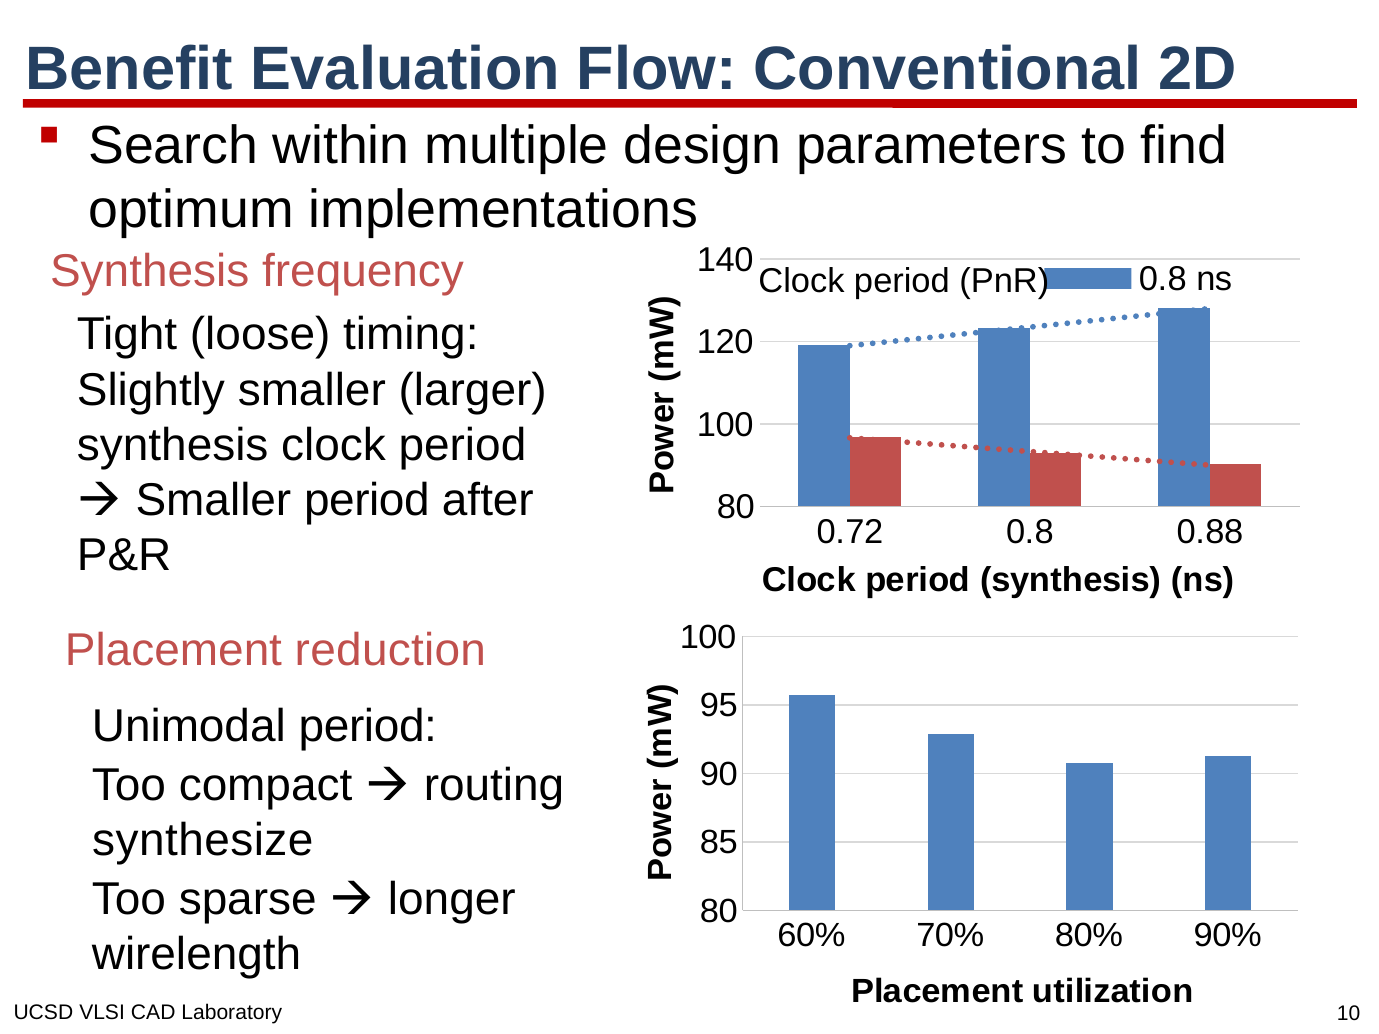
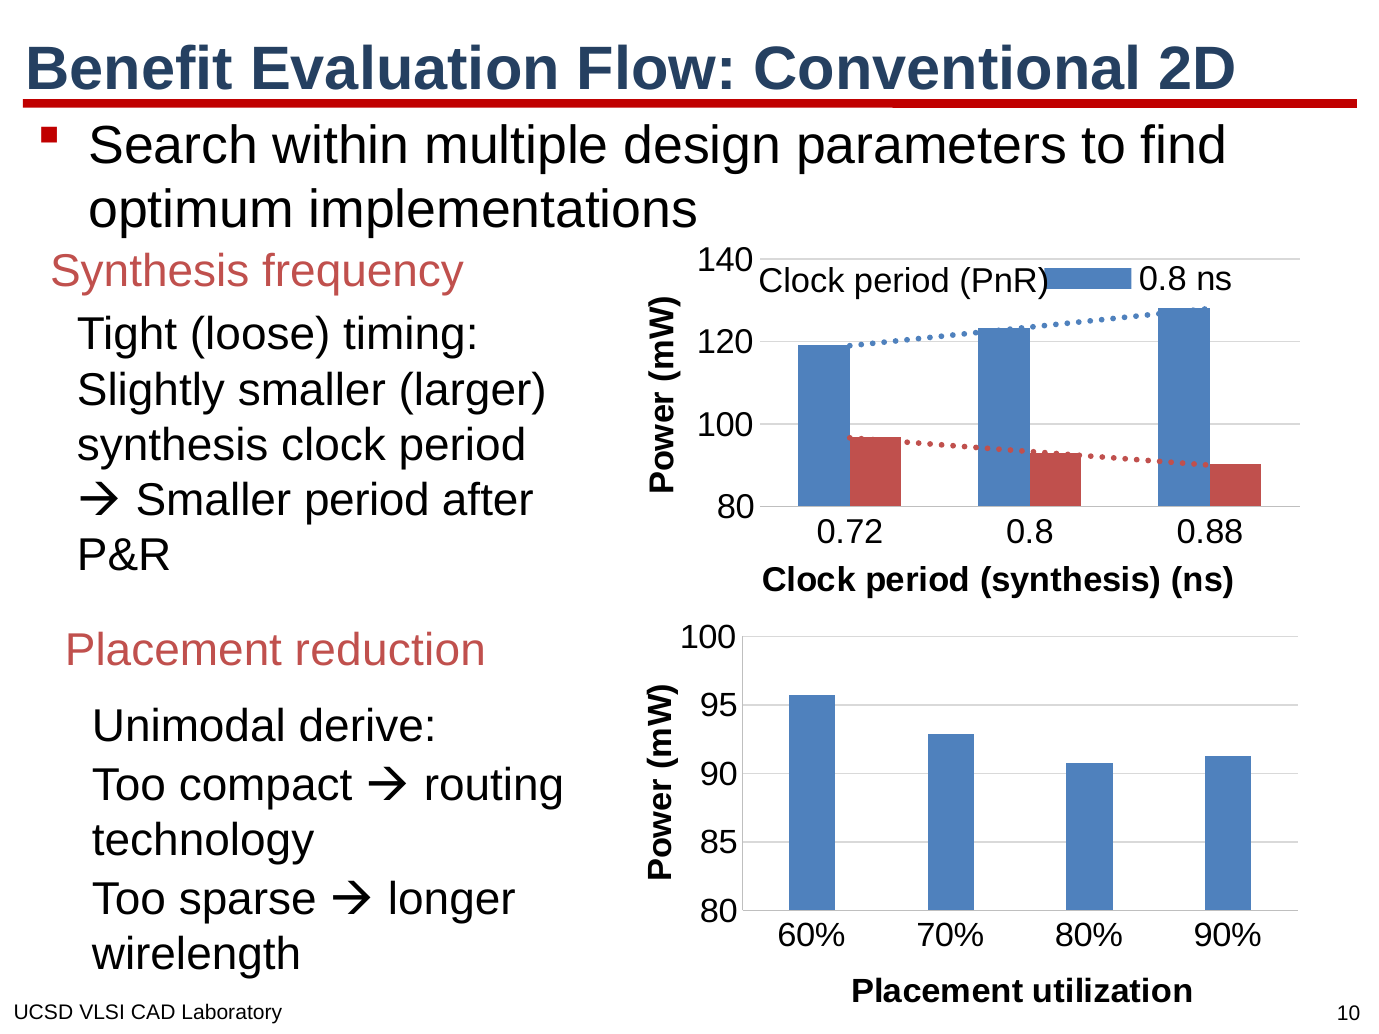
Unimodal period: period -> derive
synthesize: synthesize -> technology
